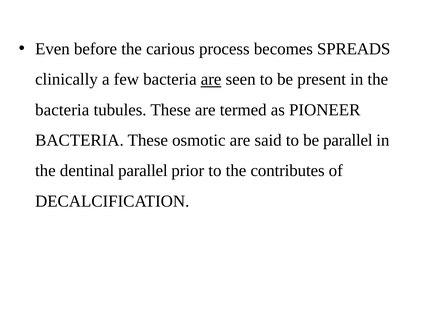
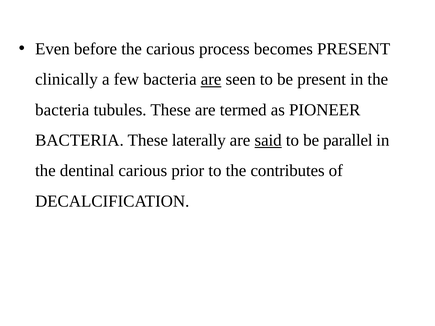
becomes SPREADS: SPREADS -> PRESENT
osmotic: osmotic -> laterally
said underline: none -> present
dentinal parallel: parallel -> carious
